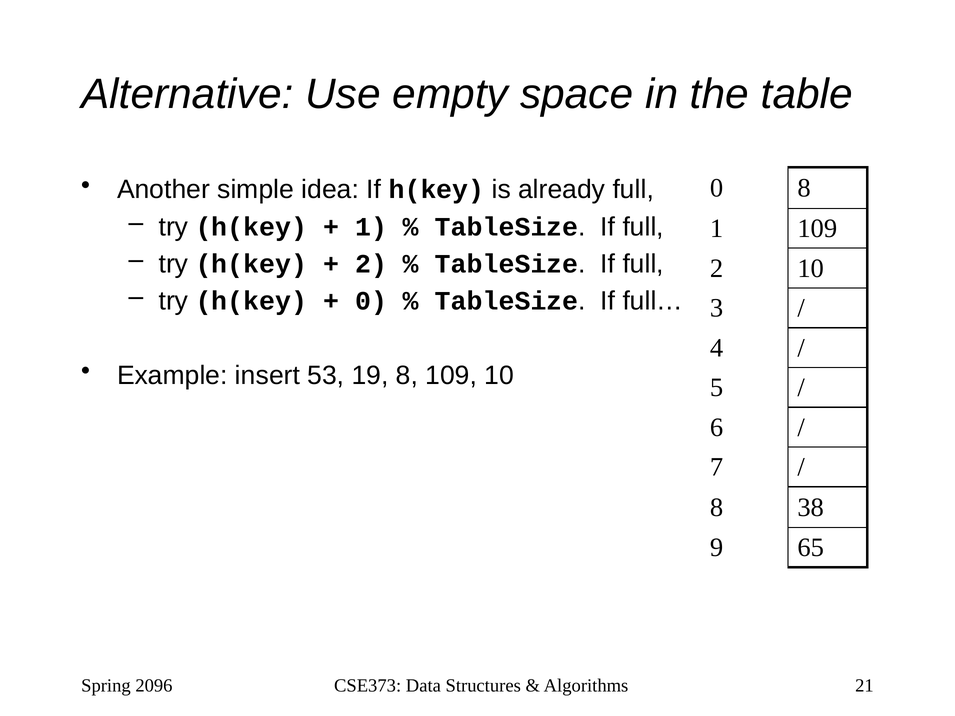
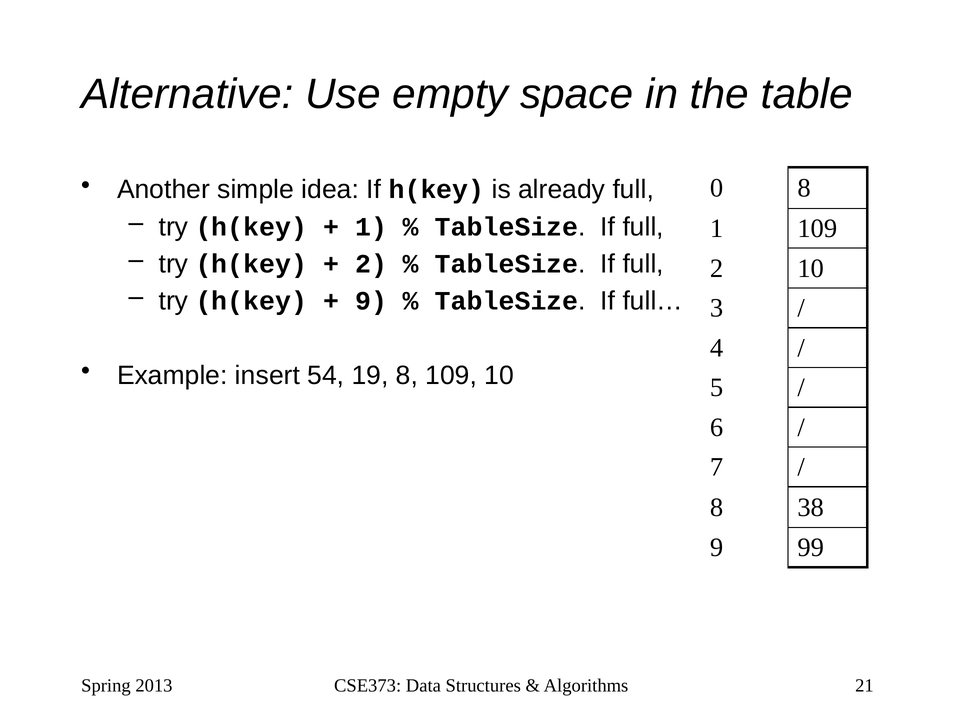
0 at (371, 301): 0 -> 9
53: 53 -> 54
65: 65 -> 99
2096: 2096 -> 2013
